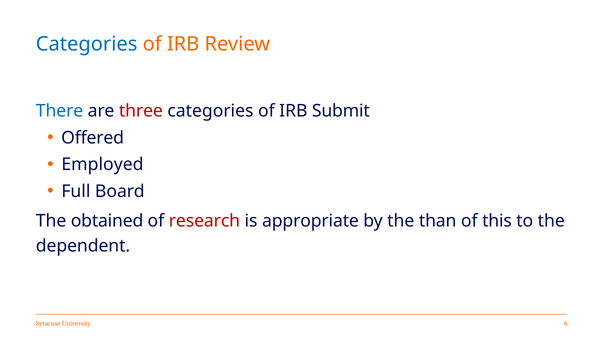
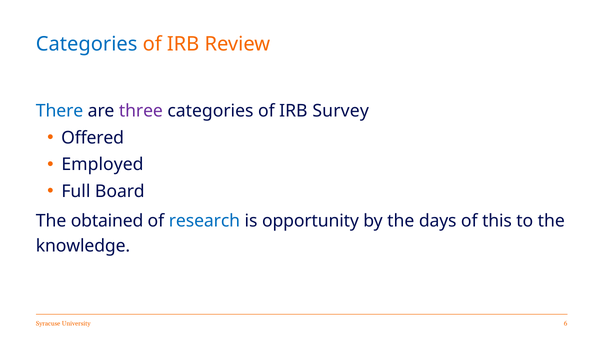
three colour: red -> purple
Submit: Submit -> Survey
research colour: red -> blue
appropriate: appropriate -> opportunity
than: than -> days
dependent: dependent -> knowledge
